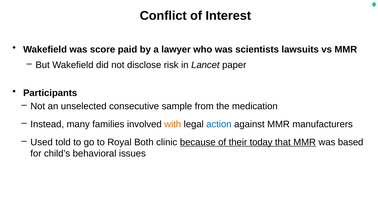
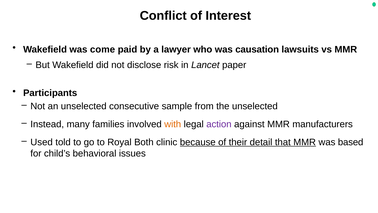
score: score -> come
scientists: scientists -> causation
the medication: medication -> unselected
action colour: blue -> purple
today: today -> detail
